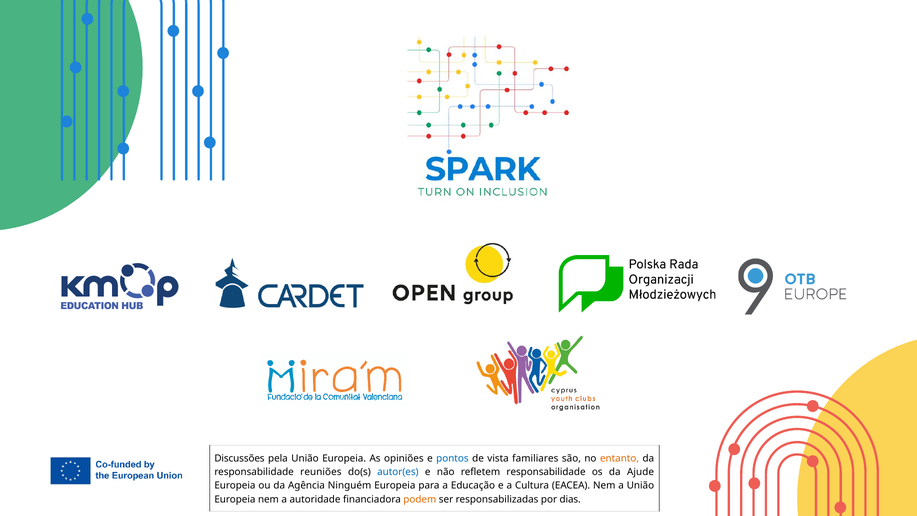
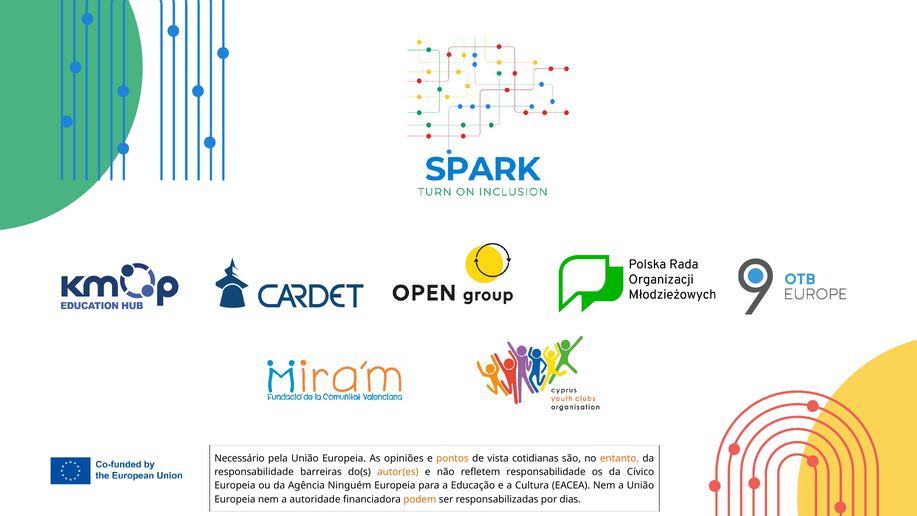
Discussões: Discussões -> Necessário
pontos colour: blue -> orange
familiares: familiares -> cotidianas
reuniões: reuniões -> barreiras
autor(es colour: blue -> orange
Ajude: Ajude -> Cívico
